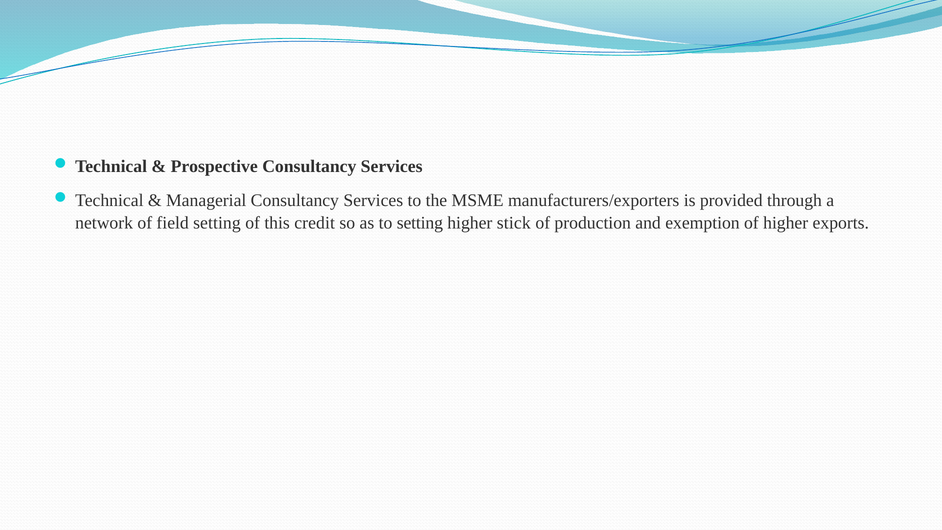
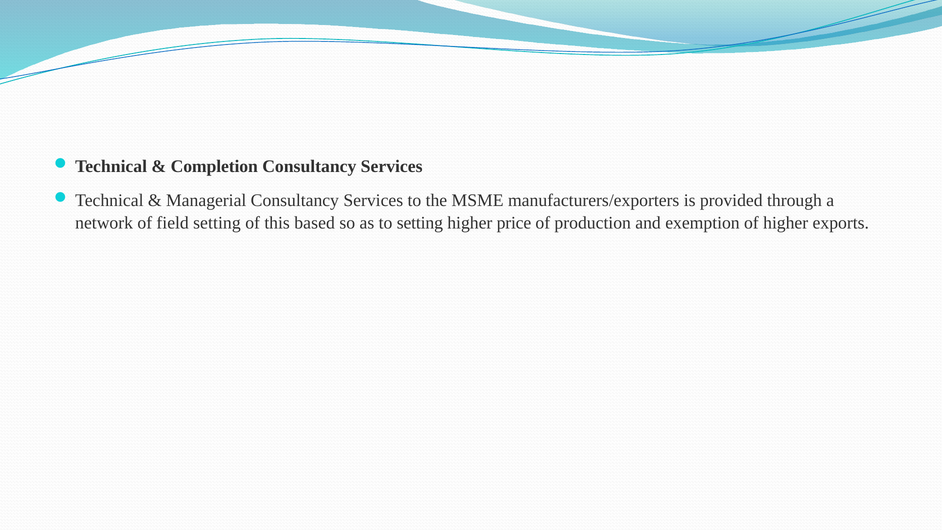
Prospective: Prospective -> Completion
credit: credit -> based
stick: stick -> price
